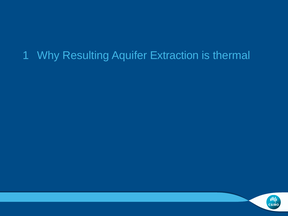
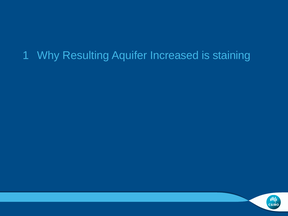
Extraction: Extraction -> Increased
thermal: thermal -> staining
